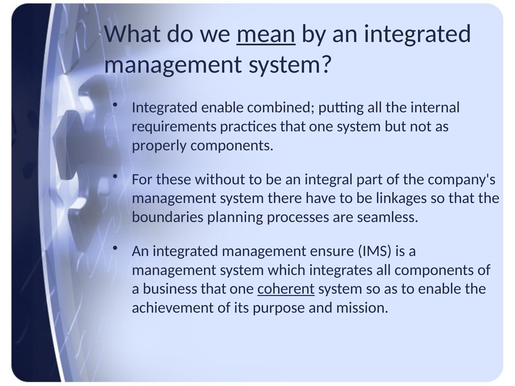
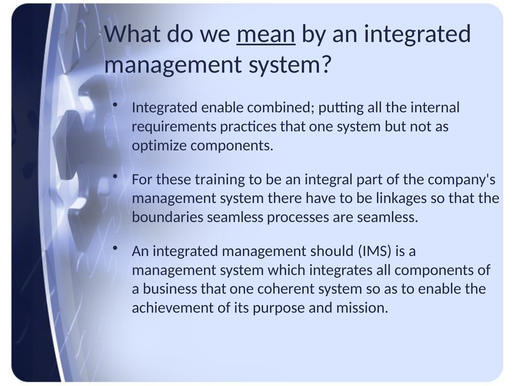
properly: properly -> optimize
without: without -> training
boundaries planning: planning -> seamless
ensure: ensure -> should
coherent underline: present -> none
